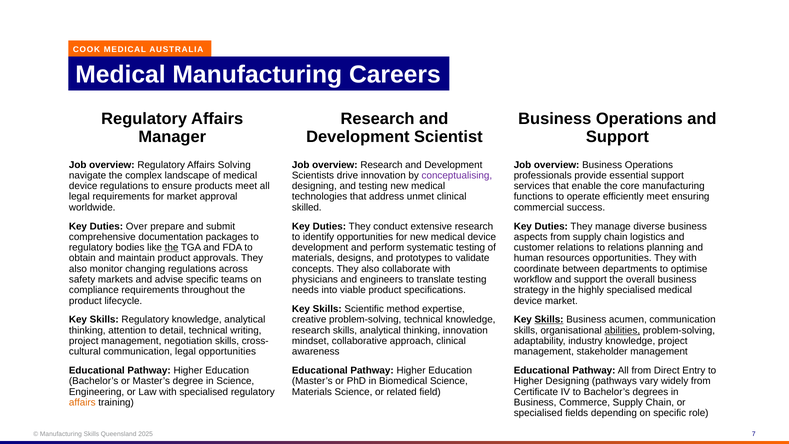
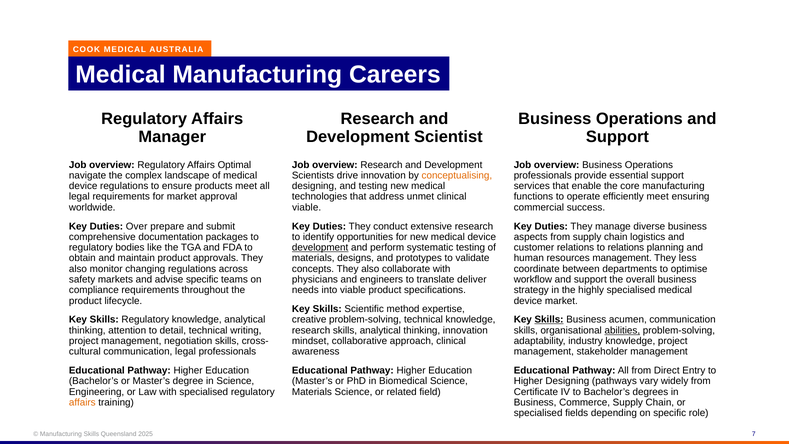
Solving: Solving -> Optimal
conceptualising colour: purple -> orange
skilled at (307, 207): skilled -> viable
the at (172, 247) underline: present -> none
development at (320, 247) underline: none -> present
resources opportunities: opportunities -> management
They with: with -> less
translate testing: testing -> deliver
legal opportunities: opportunities -> professionals
